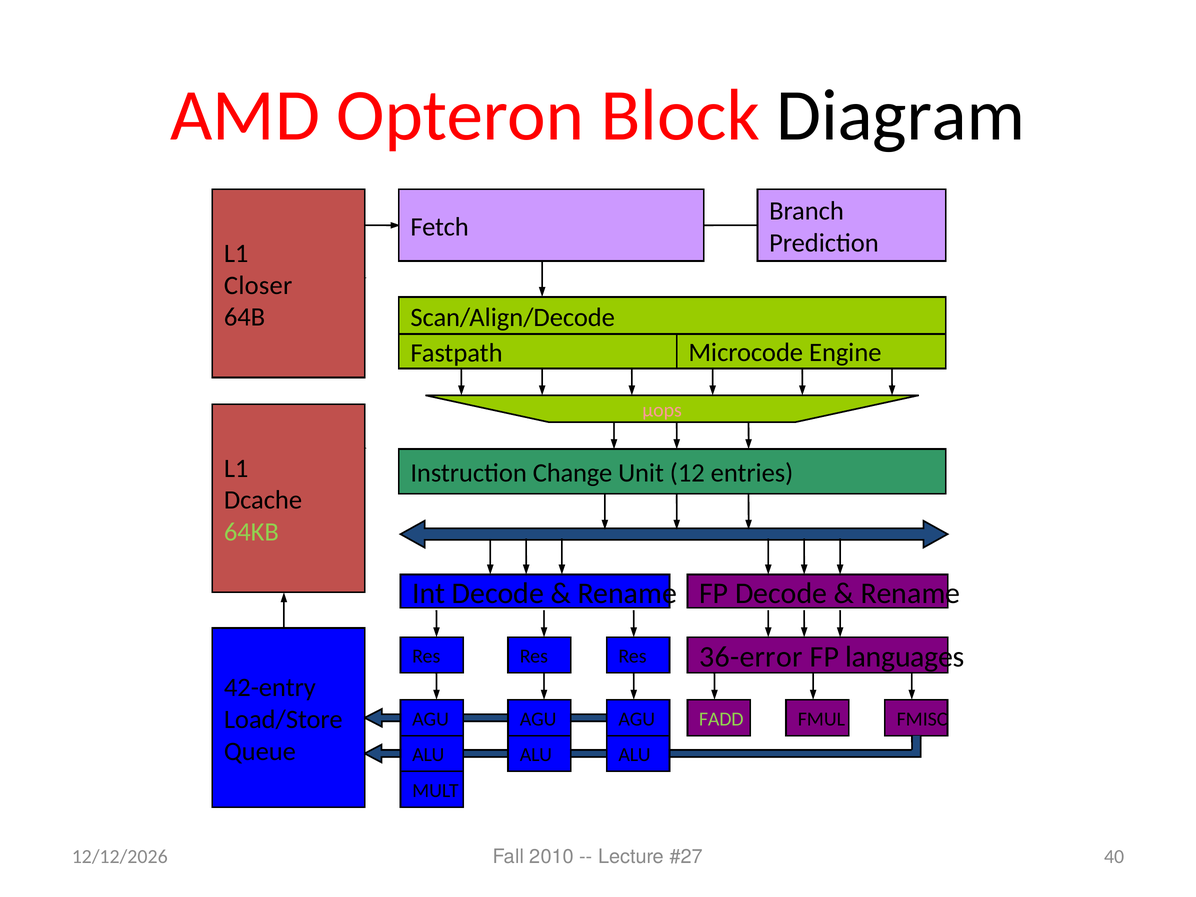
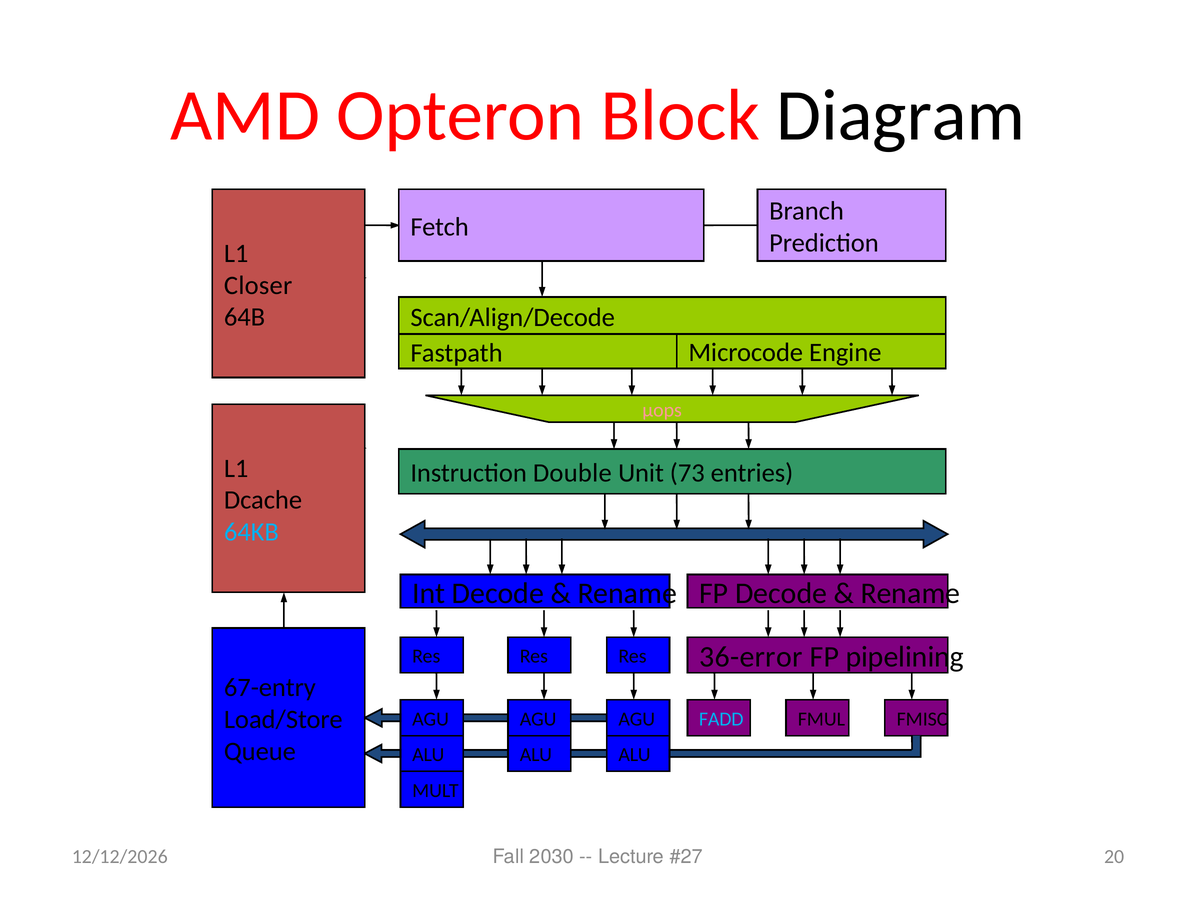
Change: Change -> Double
12: 12 -> 73
64KB colour: light green -> light blue
languages: languages -> pipelining
42-entry: 42-entry -> 67-entry
FADD colour: light green -> light blue
2010: 2010 -> 2030
40: 40 -> 20
